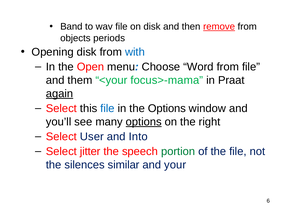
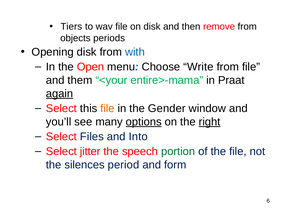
Band: Band -> Tiers
remove underline: present -> none
Word: Word -> Write
focus>-mama: focus>-mama -> entire>-mama
file at (107, 109) colour: blue -> orange
the Options: Options -> Gender
right underline: none -> present
User: User -> Files
similar: similar -> period
your: your -> form
